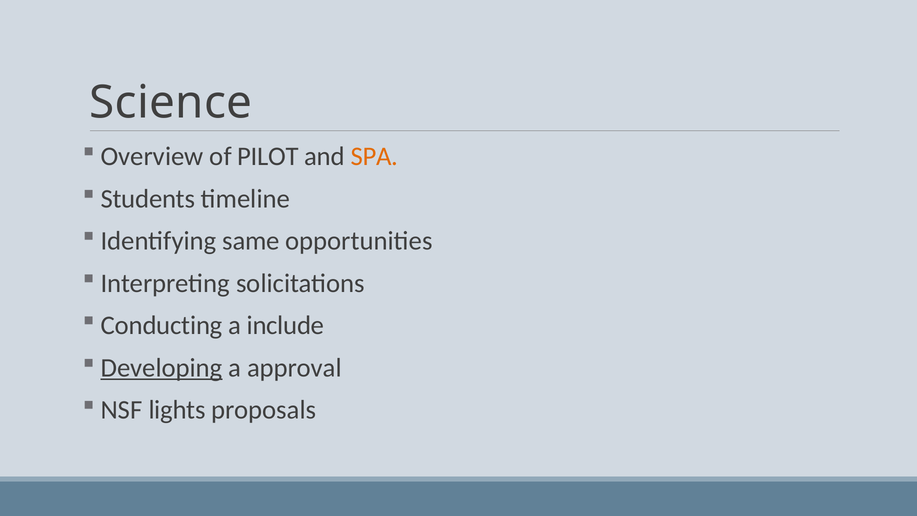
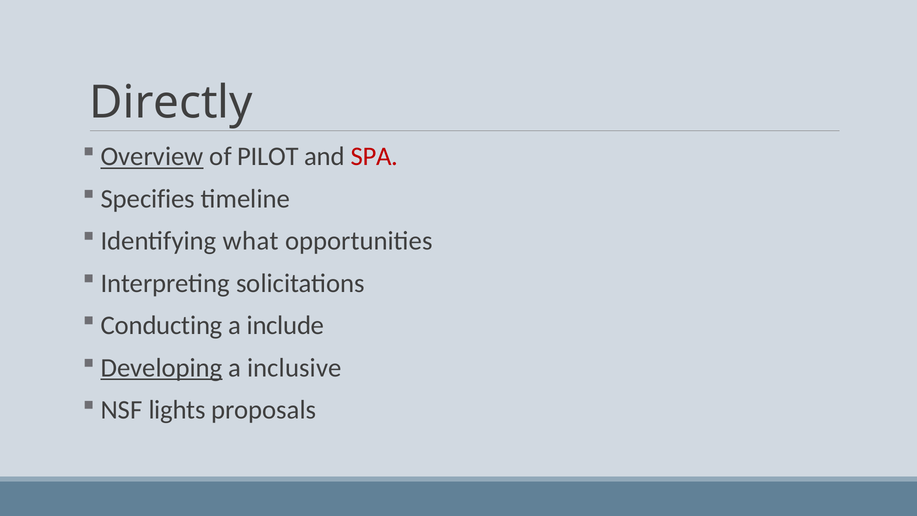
Science: Science -> Directly
Overview underline: none -> present
SPA colour: orange -> red
Students: Students -> Specifies
same: same -> what
approval: approval -> inclusive
